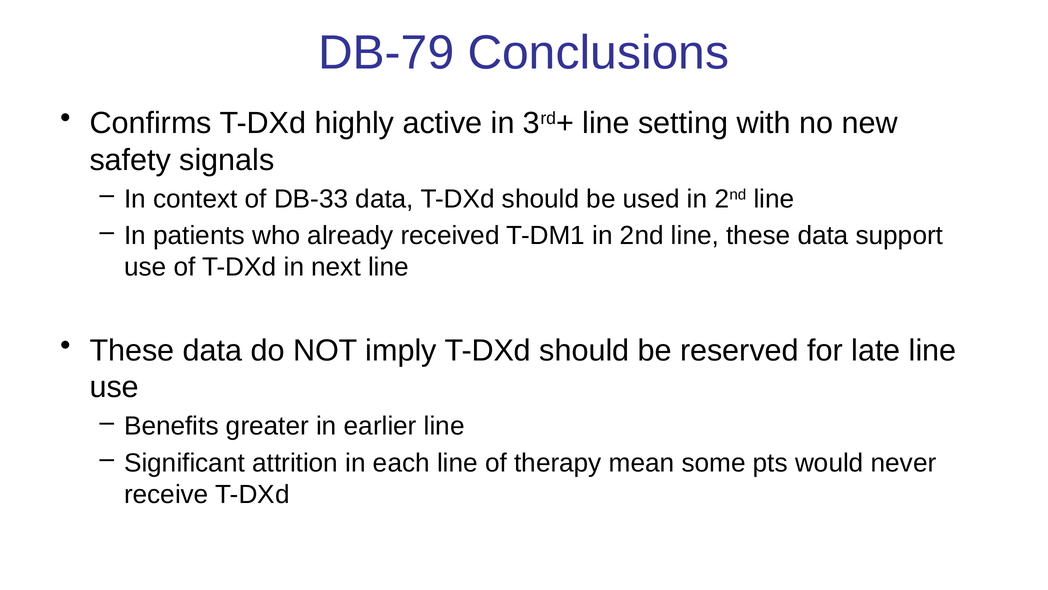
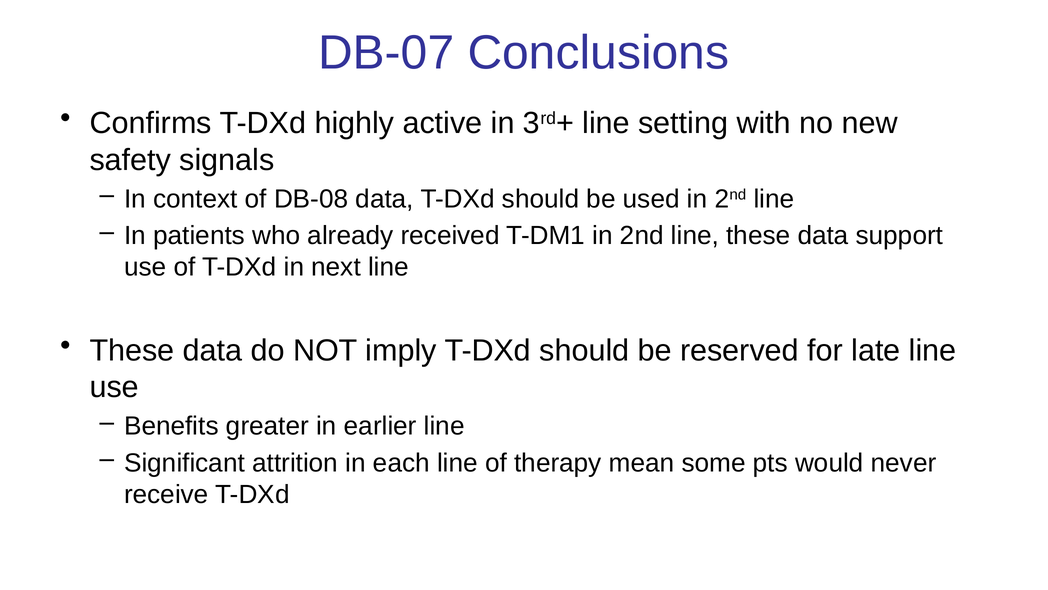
DB-79: DB-79 -> DB-07
DB-33: DB-33 -> DB-08
